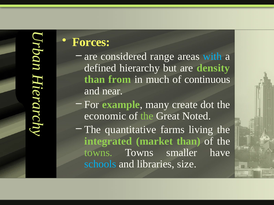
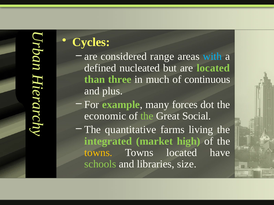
Forces: Forces -> Cycles
hierarchy: hierarchy -> nucleated
are density: density -> located
from: from -> three
near: near -> plus
create: create -> forces
Noted: Noted -> Social
market than: than -> high
towns at (98, 153) colour: light green -> yellow
Towns smaller: smaller -> located
schools colour: light blue -> light green
